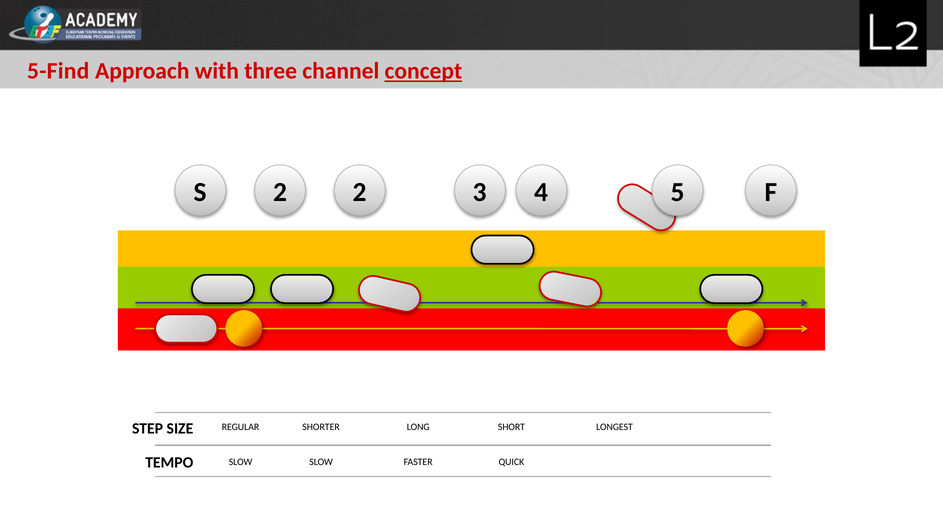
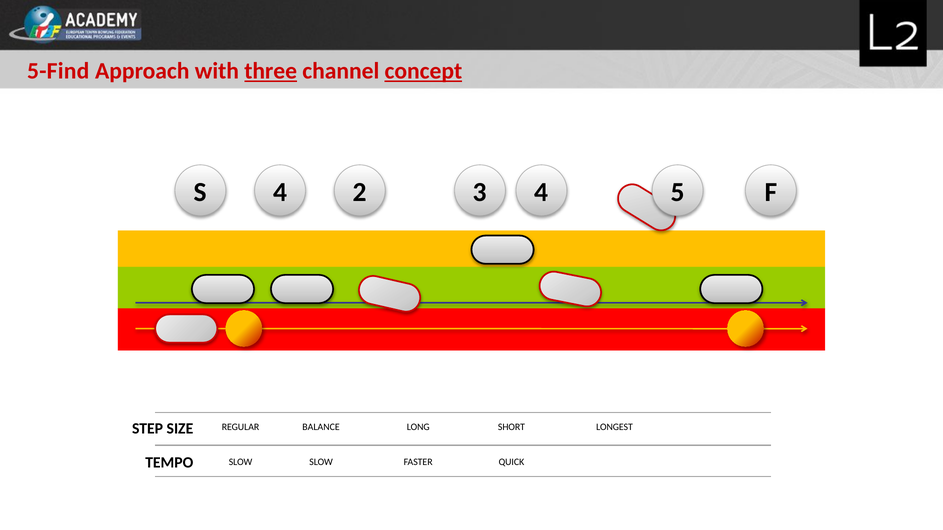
three underline: none -> present
S 2: 2 -> 4
SHORTER: SHORTER -> BALANCE
